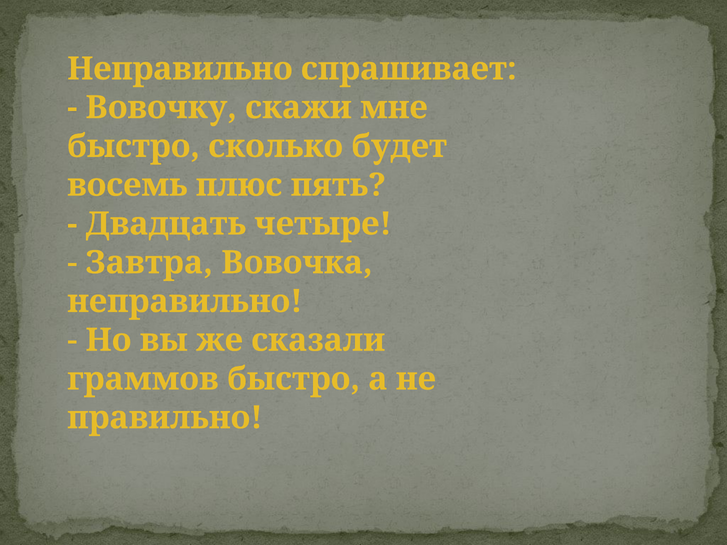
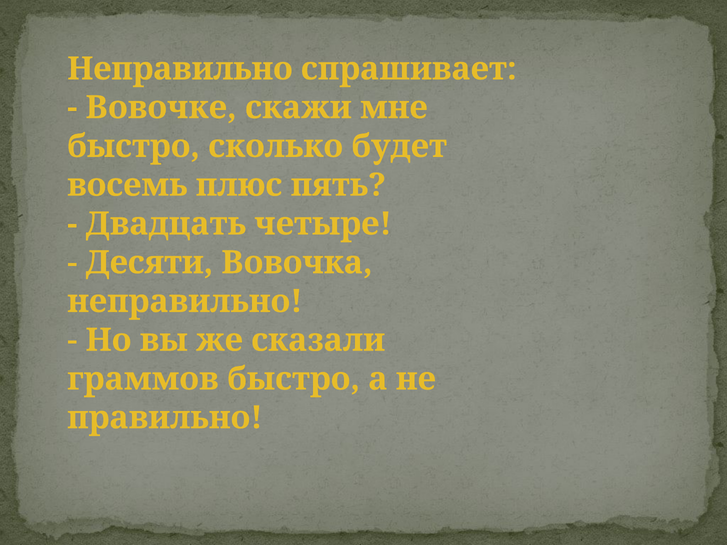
Вовочку: Вовочку -> Вовочке
Завтра: Завтра -> Десяти
